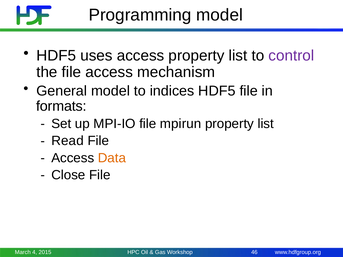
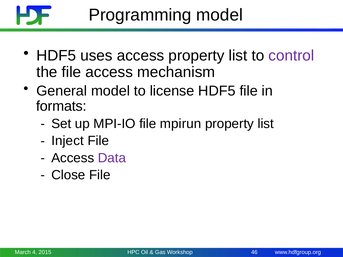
indices: indices -> license
Read: Read -> Inject
Data colour: orange -> purple
